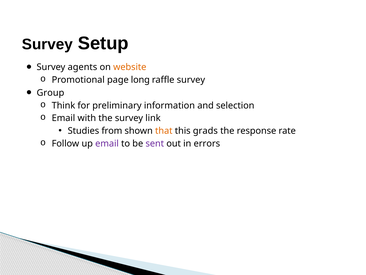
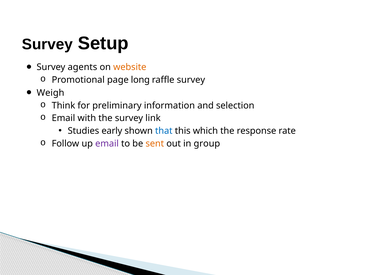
Group: Group -> Weigh
from: from -> early
that colour: orange -> blue
grads: grads -> which
sent colour: purple -> orange
errors: errors -> group
